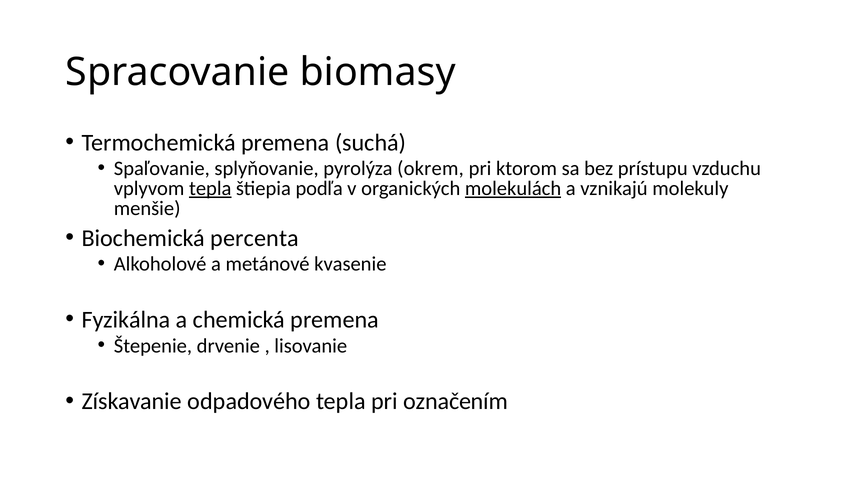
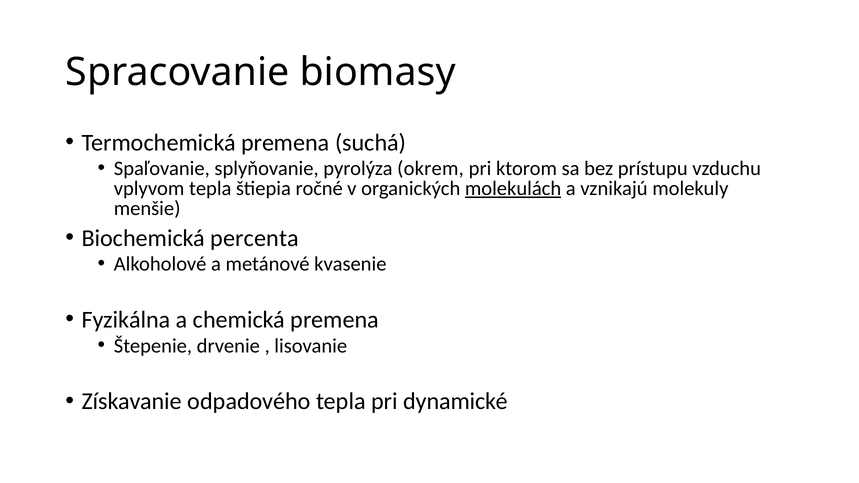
tepla at (210, 189) underline: present -> none
podľa: podľa -> ročné
označením: označením -> dynamické
